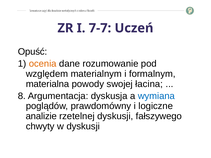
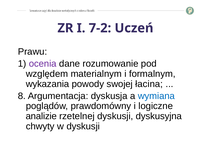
7-7: 7-7 -> 7-2
Opuść: Opuść -> Prawu
ocenia colour: orange -> purple
materialna: materialna -> wykazania
fałszywego: fałszywego -> dyskusyjna
